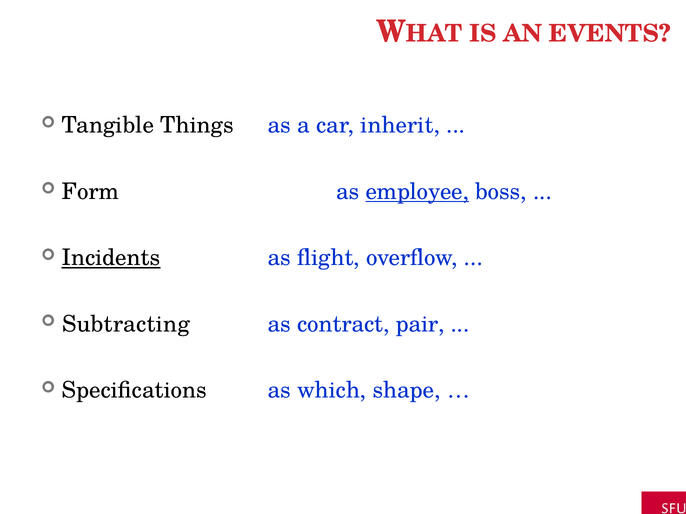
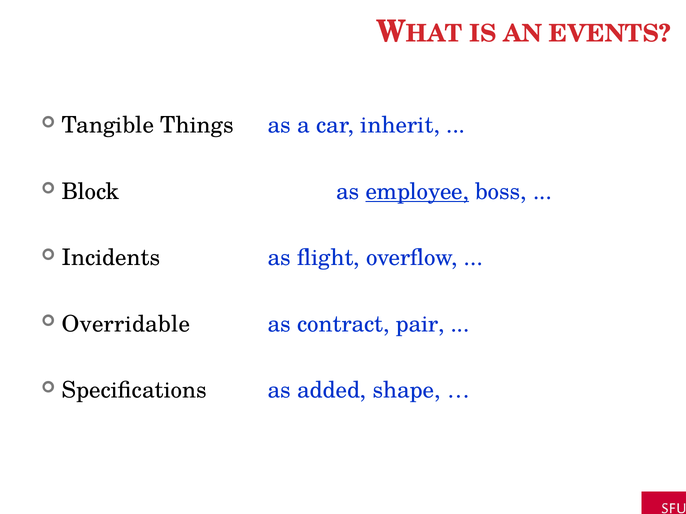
Form: Form -> Block
Incidents underline: present -> none
Subtracting: Subtracting -> Overridable
which: which -> added
